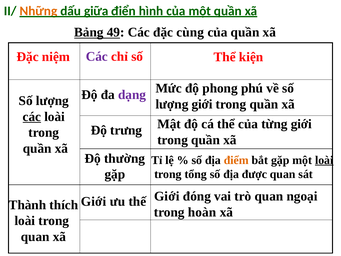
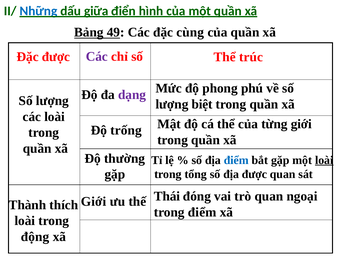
Những colour: orange -> blue
Đặc niệm: niệm -> được
kiện: kiện -> trúc
lượng giới: giới -> biệt
các at (32, 117) underline: present -> none
trưng: trưng -> trống
điểm at (236, 160) colour: orange -> blue
Giới at (167, 196): Giới -> Thái
trong hoàn: hoàn -> điểm
quan at (35, 237): quan -> động
